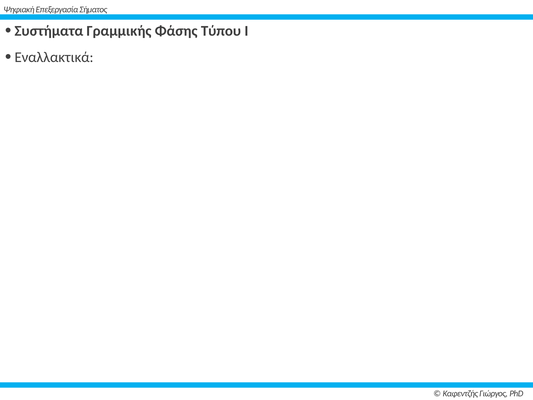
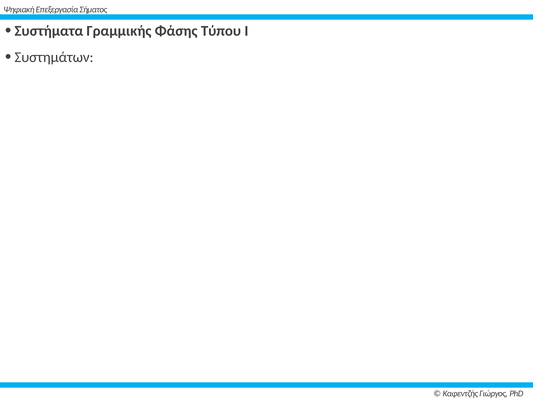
Εναλλακτικά: Εναλλακτικά -> Συστημάτων
